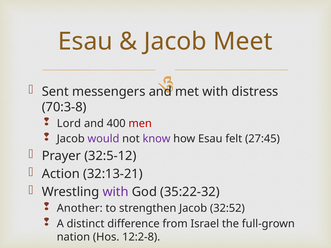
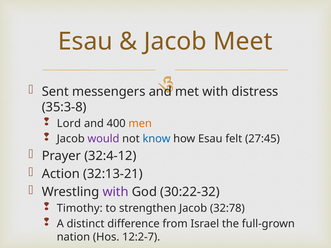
70:3-8: 70:3-8 -> 35:3-8
men colour: red -> orange
know colour: purple -> blue
32:5-12: 32:5-12 -> 32:4-12
35:22-32: 35:22-32 -> 30:22-32
Another: Another -> Timothy
32:52: 32:52 -> 32:78
12:2-8: 12:2-8 -> 12:2-7
